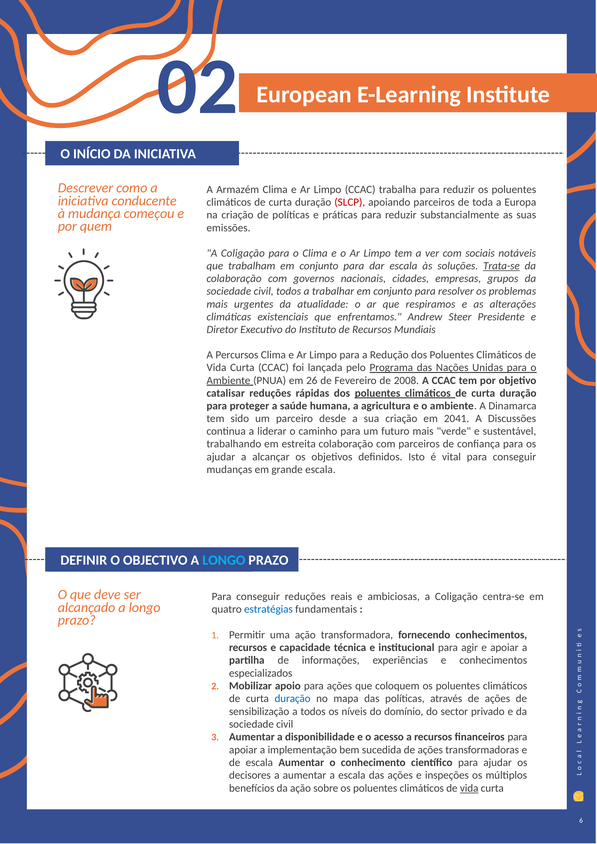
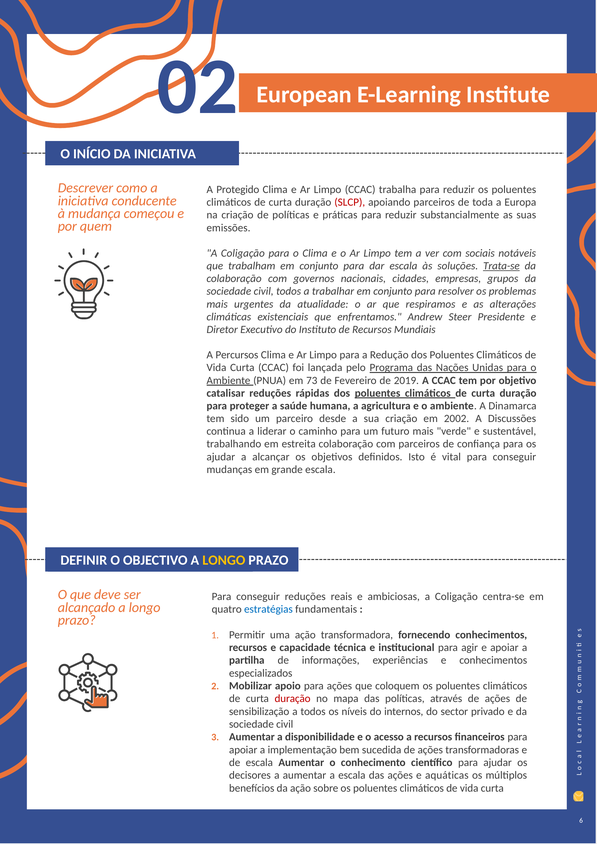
Armazém: Armazém -> Protegido
26: 26 -> 73
2008: 2008 -> 2019
2041: 2041 -> 2002
LONGO at (224, 560) colour: light blue -> yellow
duração at (293, 699) colour: blue -> red
domínio: domínio -> internos
inspeções: inspeções -> aquáticas
vida at (469, 788) underline: present -> none
